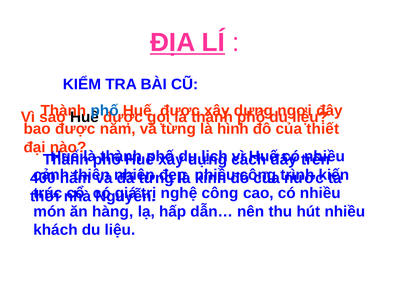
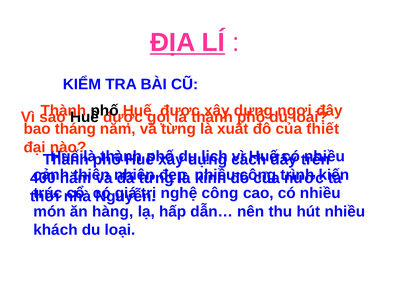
phố at (105, 111) colour: blue -> black
liệu at (310, 117): liệu -> loại
bao được: được -> tháng
hình: hình -> xuất
khách du liệu: liệu -> loại
